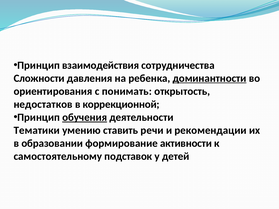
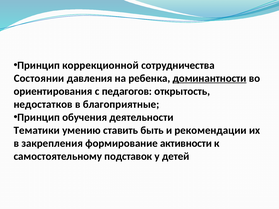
взаимодействия: взаимодействия -> коррекционной
Сложности: Сложности -> Состоянии
понимать: понимать -> педагогов
коррекционной: коррекционной -> благоприятные
обучения underline: present -> none
речи: речи -> быть
образовании: образовании -> закрепления
